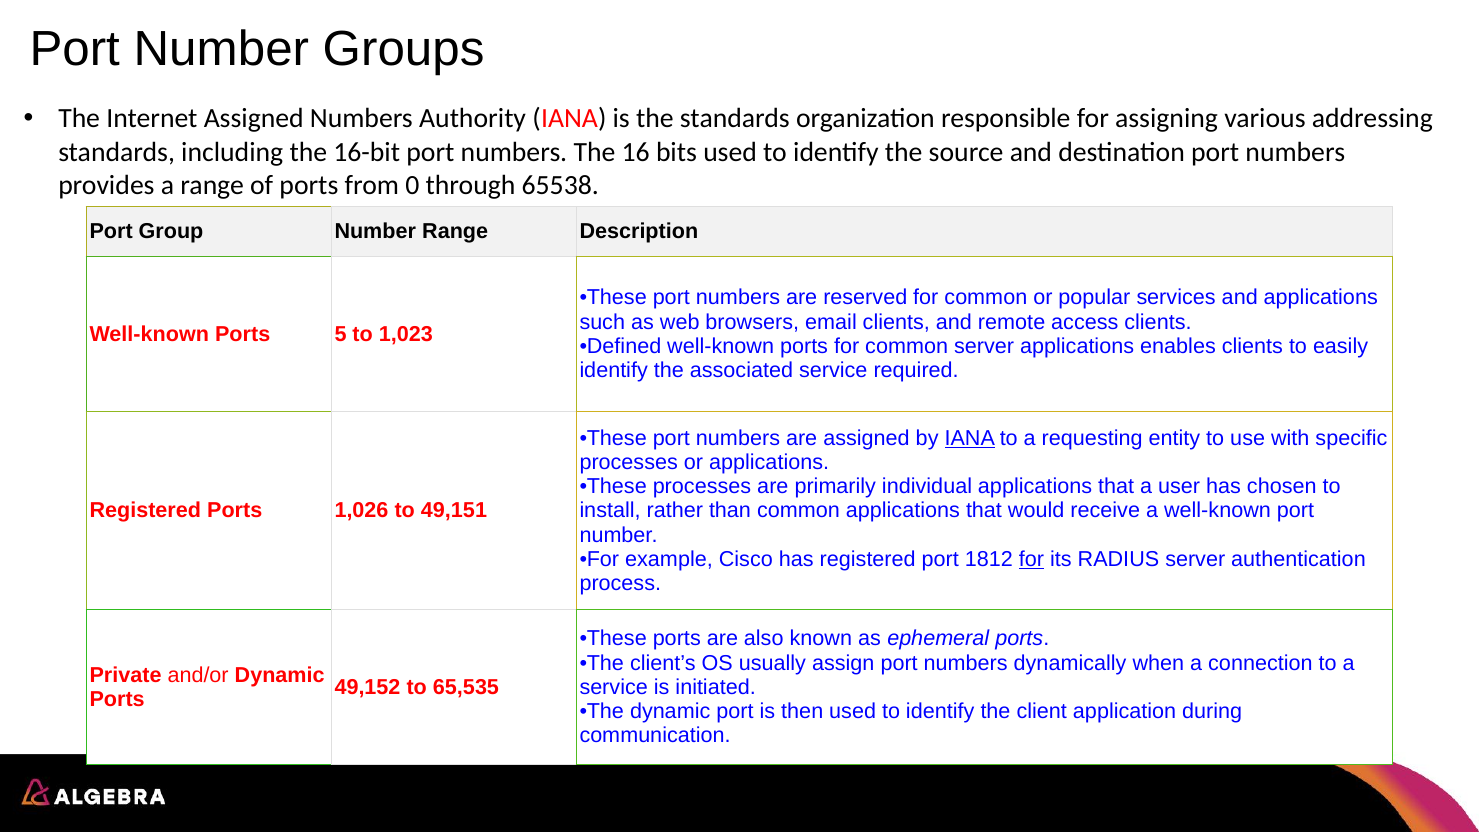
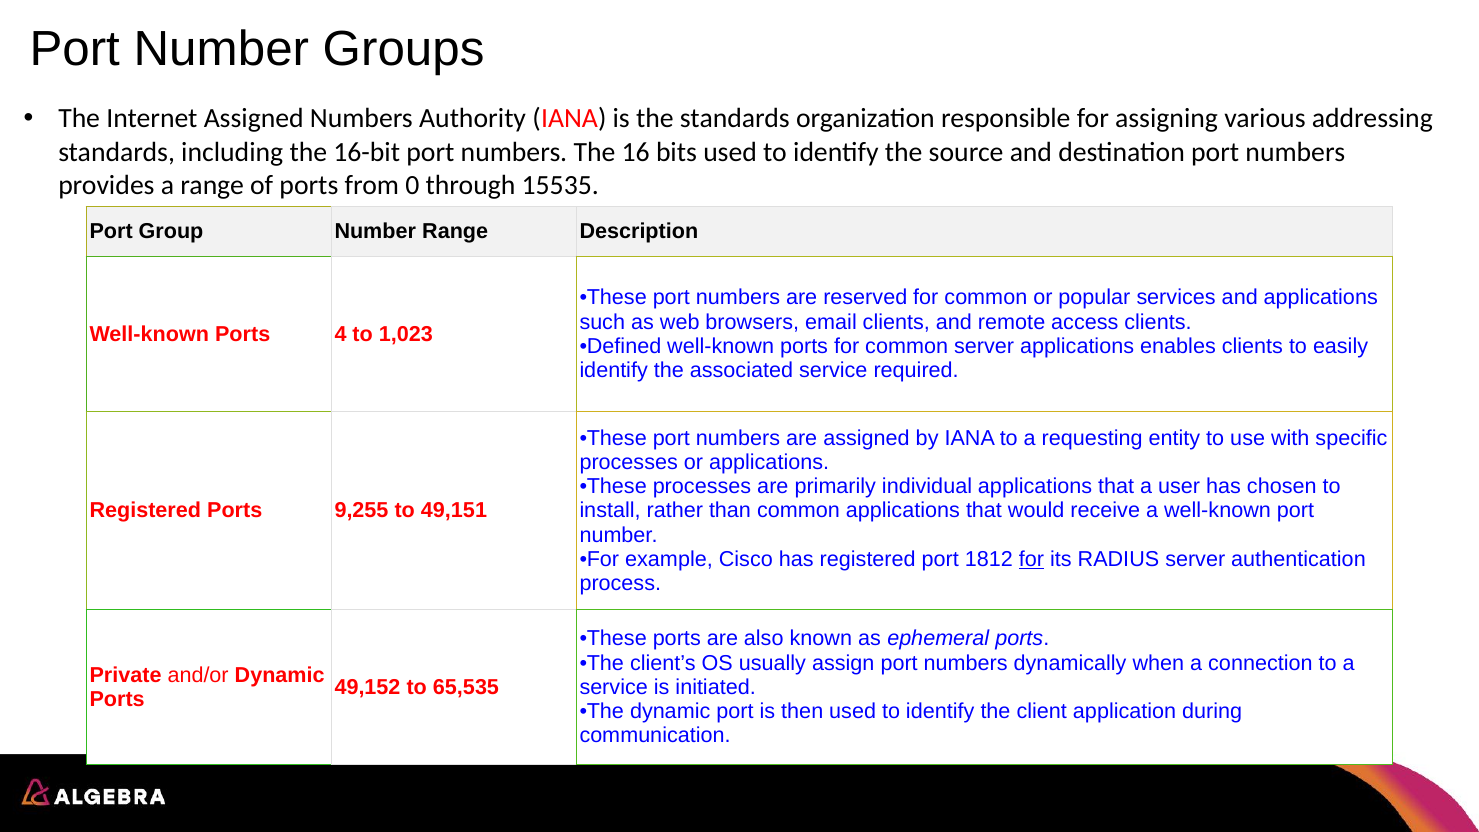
65538: 65538 -> 15535
5: 5 -> 4
IANA at (970, 438) underline: present -> none
1,026: 1,026 -> 9,255
